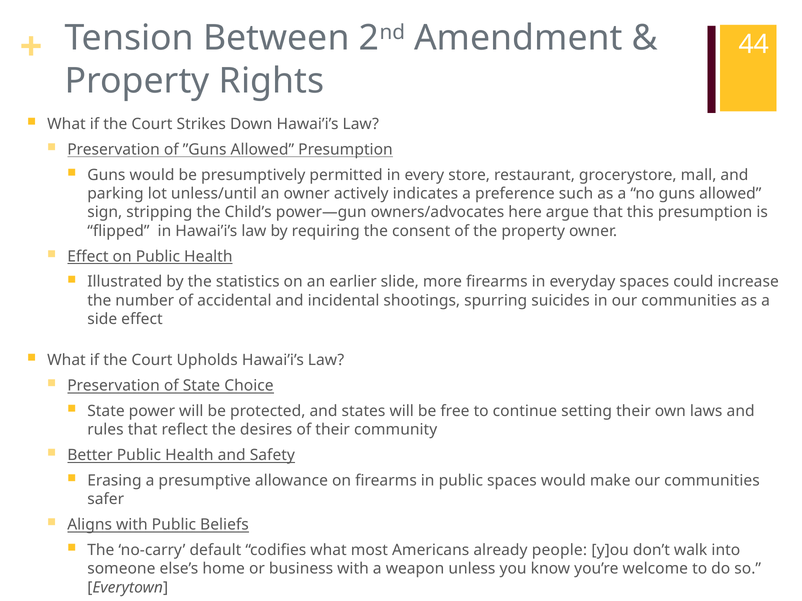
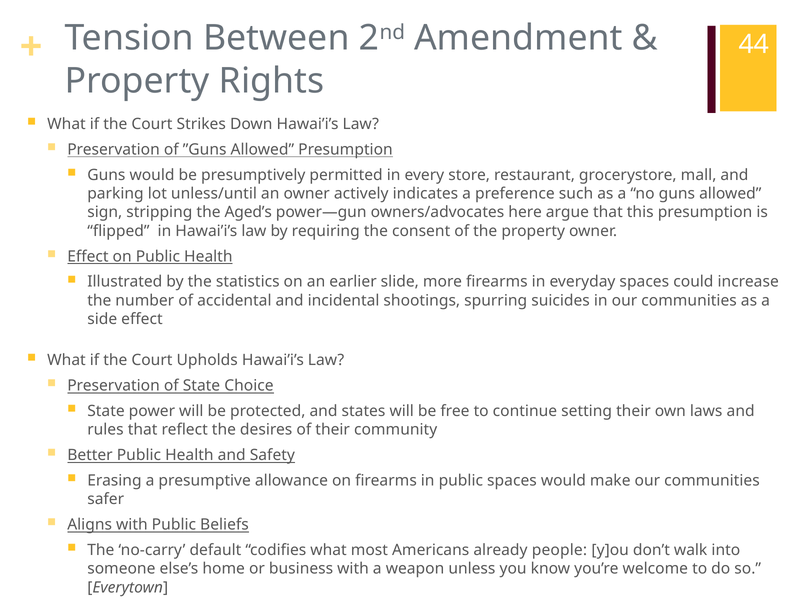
Child’s: Child’s -> Aged’s
